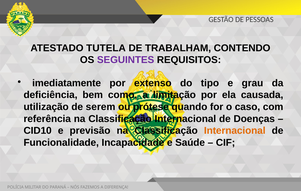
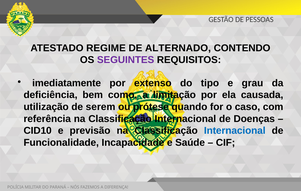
TUTELA: TUTELA -> REGIME
TRABALHAM: TRABALHAM -> ALTERNADO
Internacional at (235, 131) colour: orange -> blue
